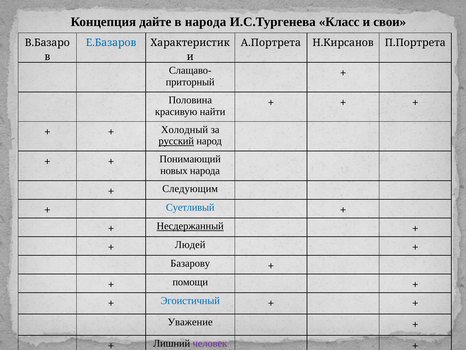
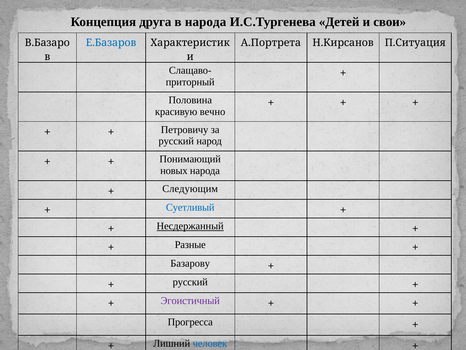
дайте: дайте -> друга
Класс: Класс -> Детей
П.Портрета: П.Портрета -> П.Ситуация
найти: найти -> вечно
Холодный: Холодный -> Петровичу
русский at (176, 141) underline: present -> none
Людей: Людей -> Разные
помощи at (190, 282): помощи -> русский
Эгоистичный colour: blue -> purple
Уважение: Уважение -> Прогресса
человек colour: purple -> blue
